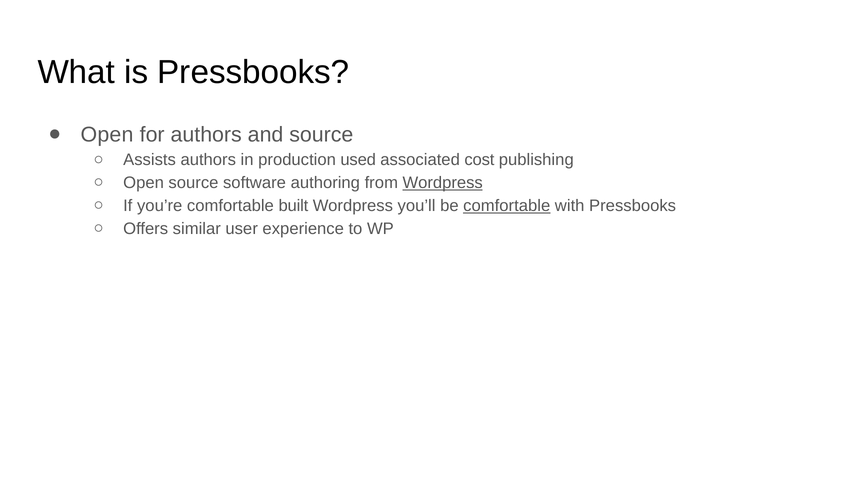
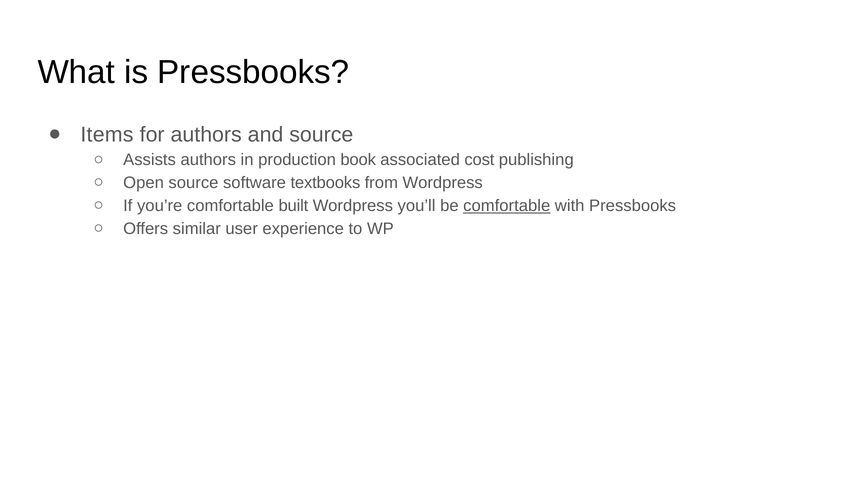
Open at (107, 134): Open -> Items
used: used -> book
authoring: authoring -> textbooks
Wordpress at (443, 183) underline: present -> none
